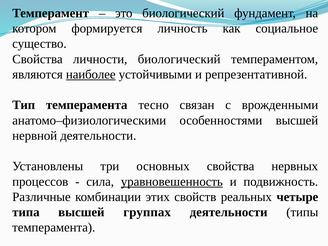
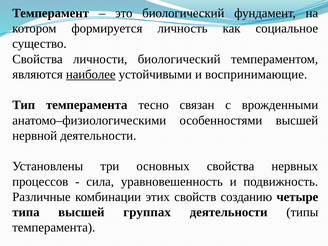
репрезентативной: репрезентативной -> воспринимающие
уравновешенность underline: present -> none
реальных: реальных -> созданию
